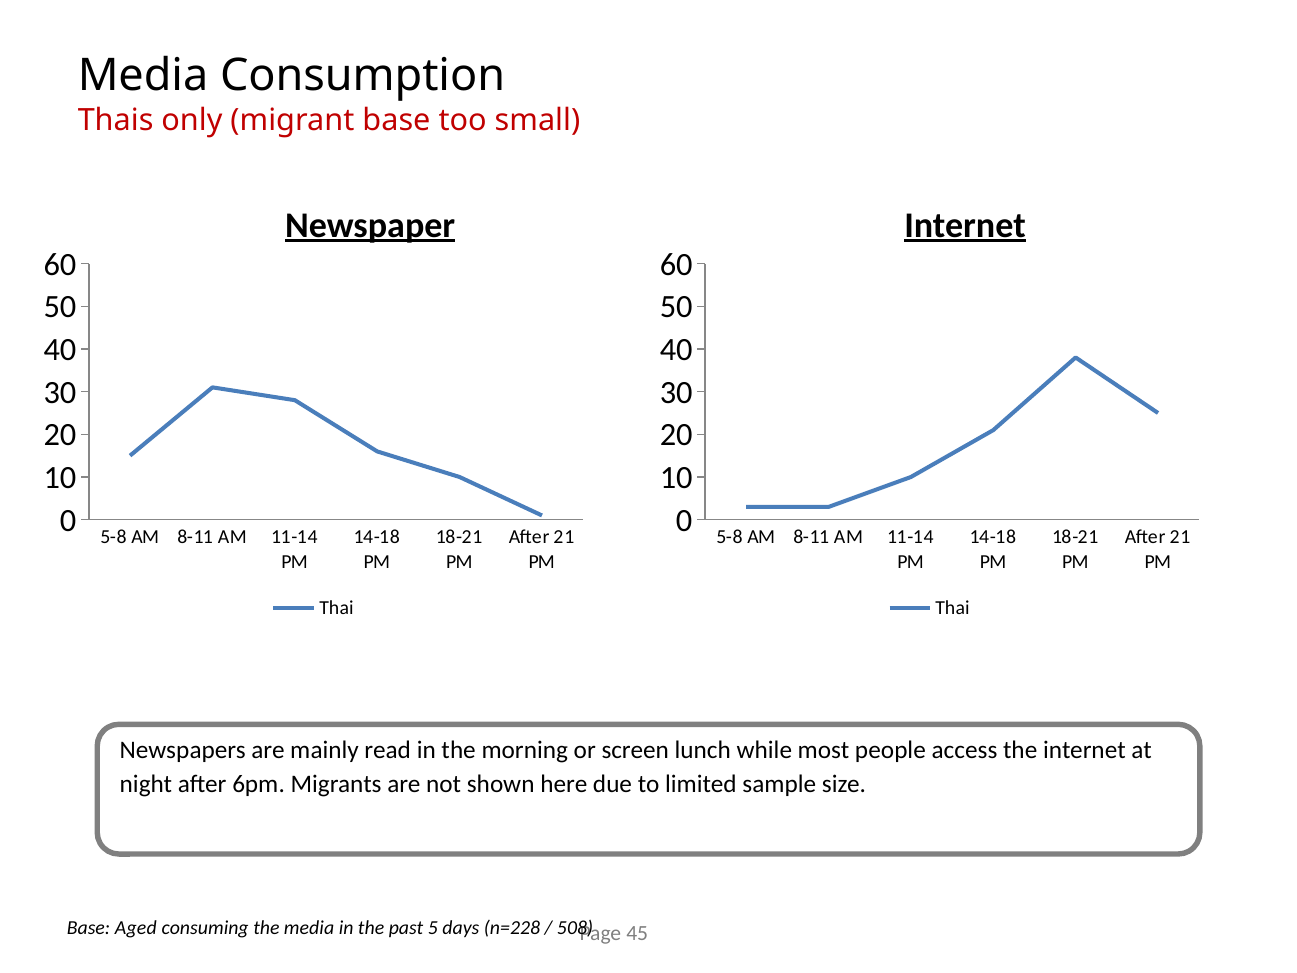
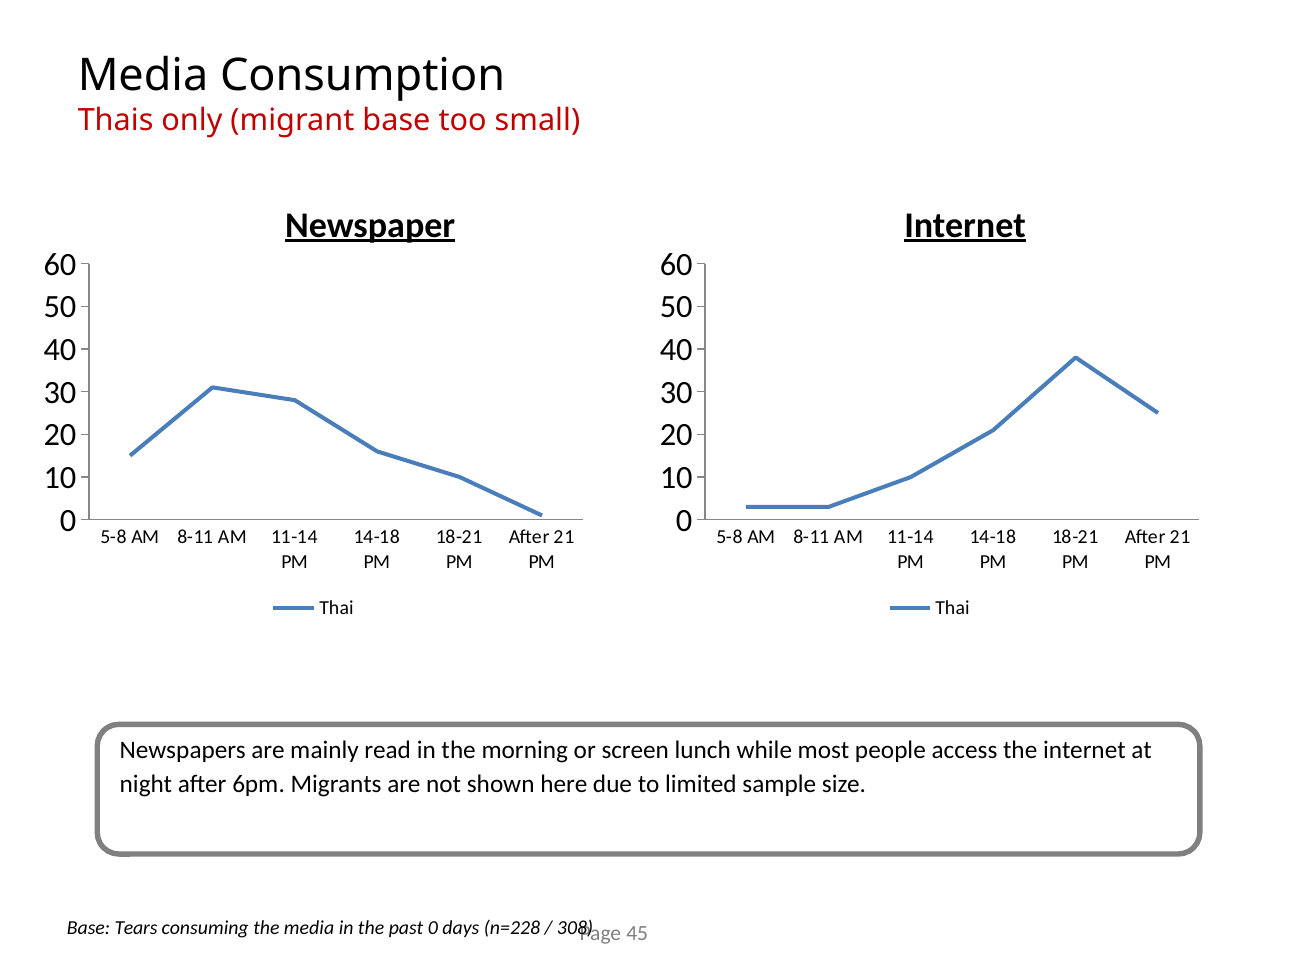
Aged: Aged -> Tears
past 5: 5 -> 0
508: 508 -> 308
